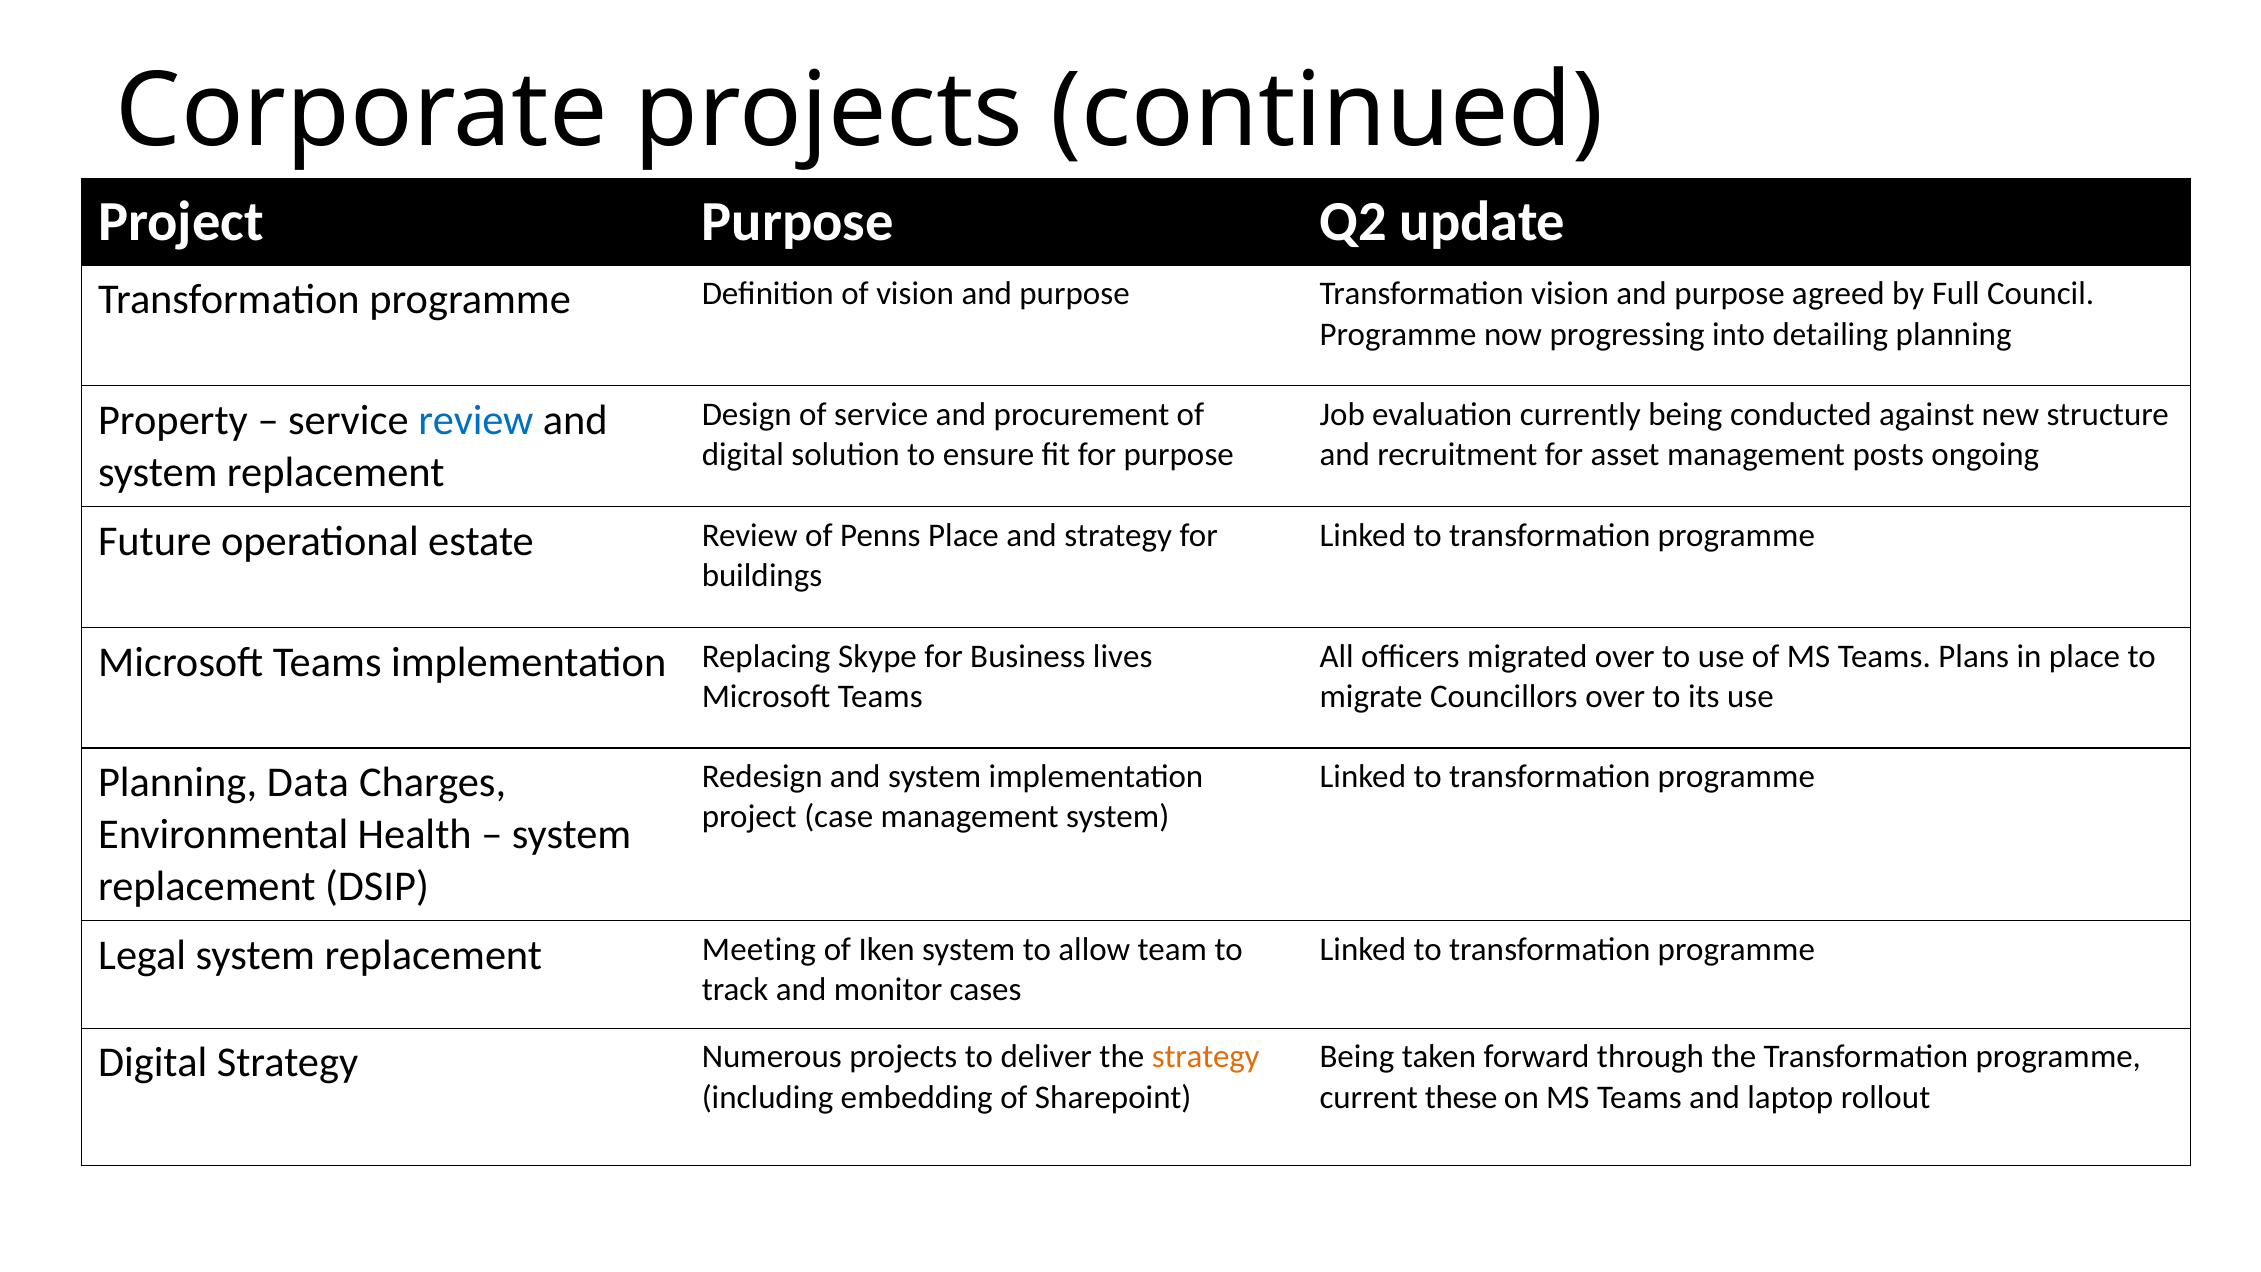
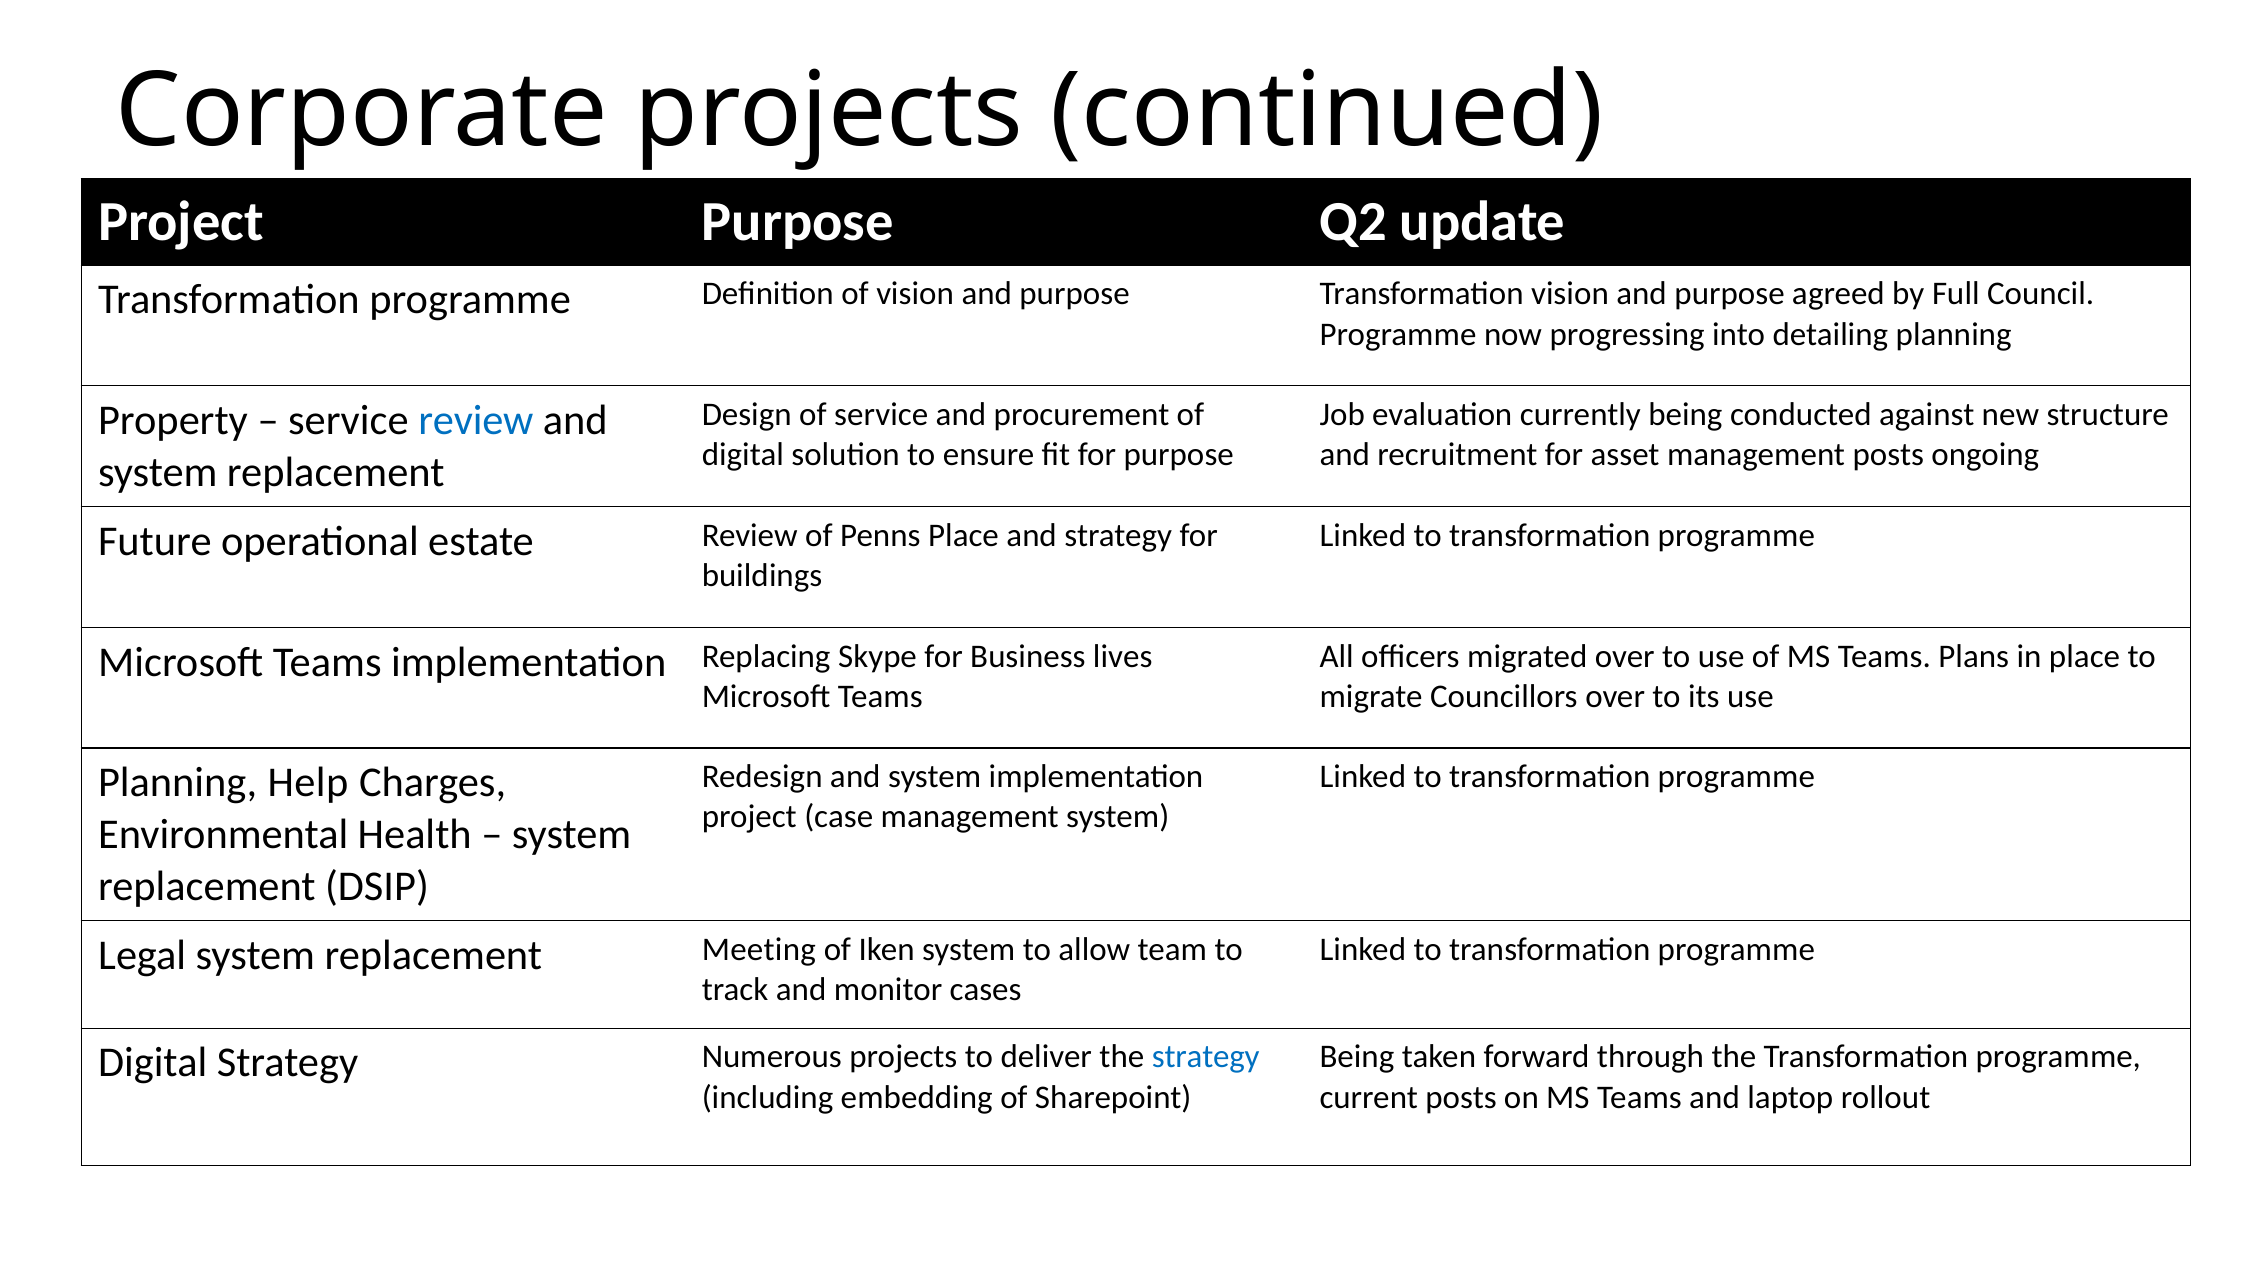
Data: Data -> Help
strategy at (1206, 1057) colour: orange -> blue
current these: these -> posts
